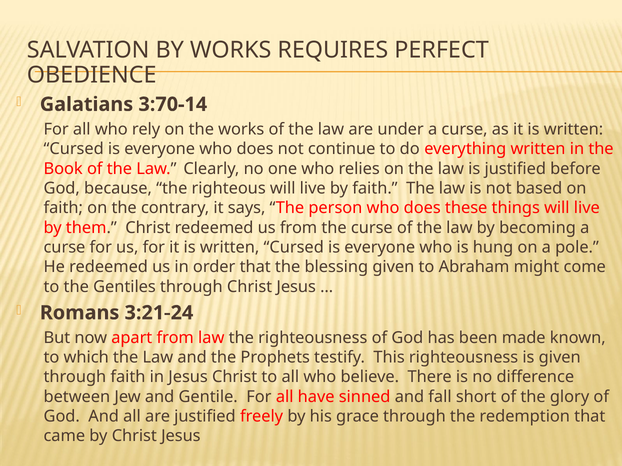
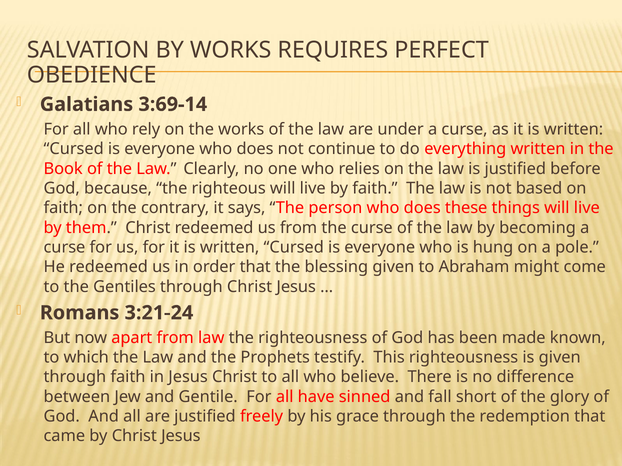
3:70-14: 3:70-14 -> 3:69-14
